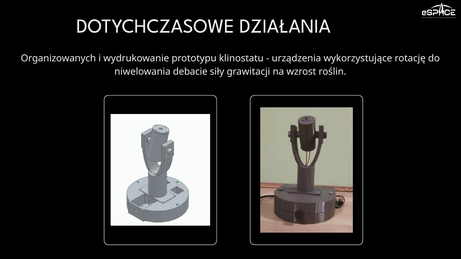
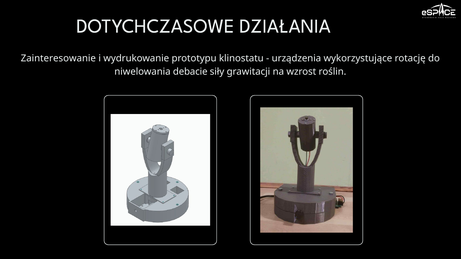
Organizowanych: Organizowanych -> Zainteresowanie
